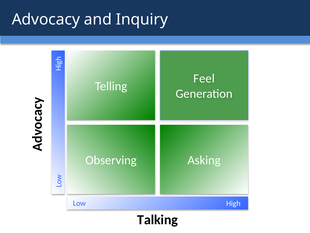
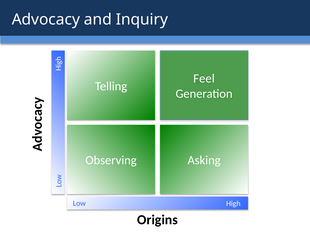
Talking: Talking -> Origins
